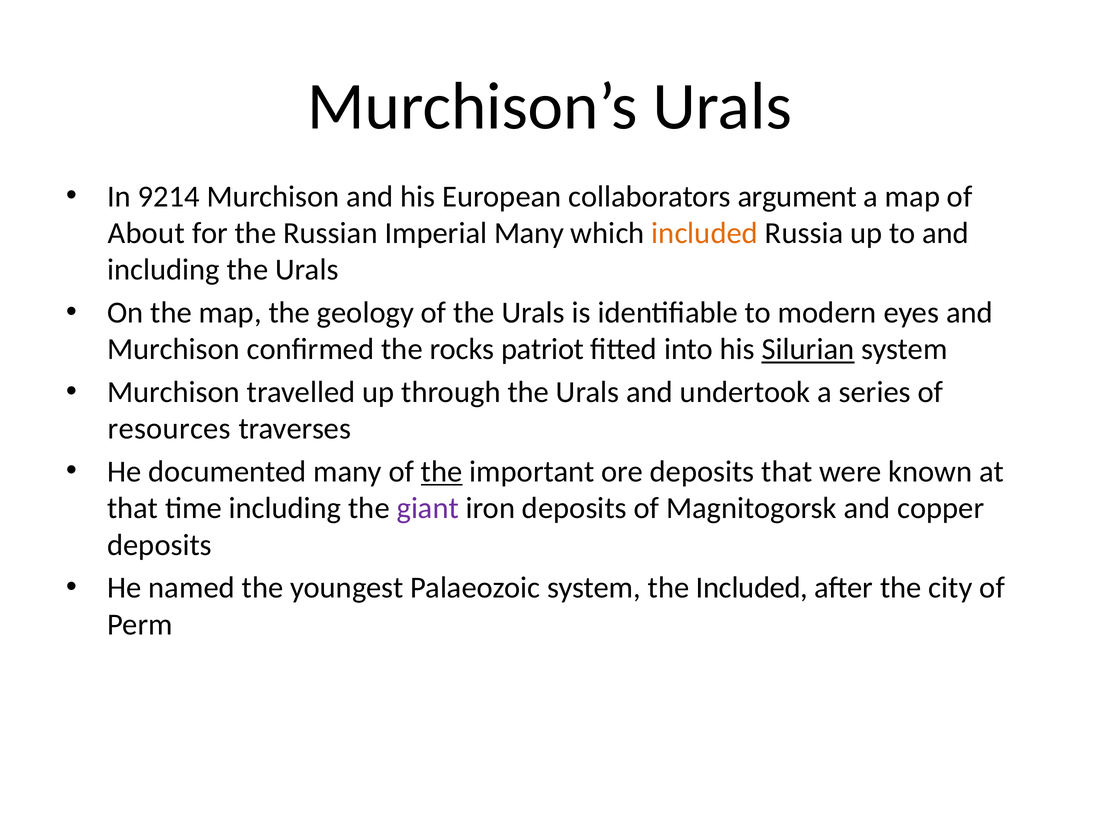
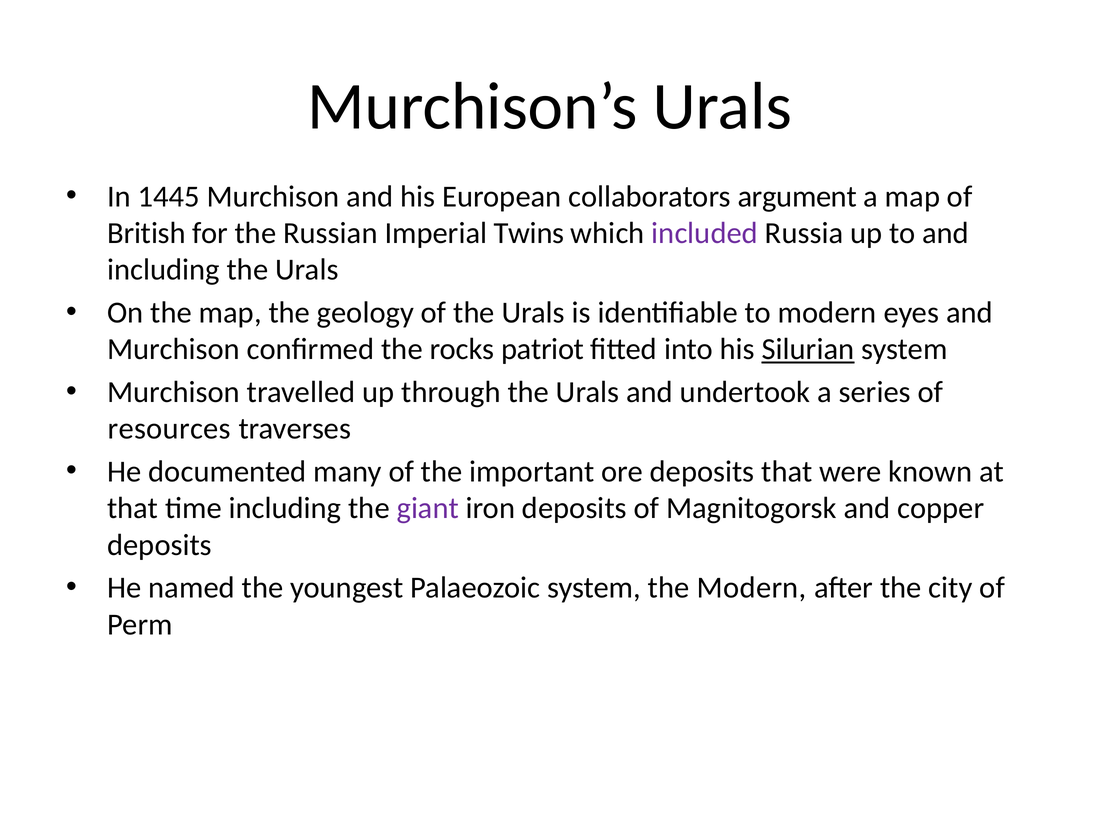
9214: 9214 -> 1445
About: About -> British
Imperial Many: Many -> Twins
included at (705, 233) colour: orange -> purple
the at (442, 472) underline: present -> none
the Included: Included -> Modern
